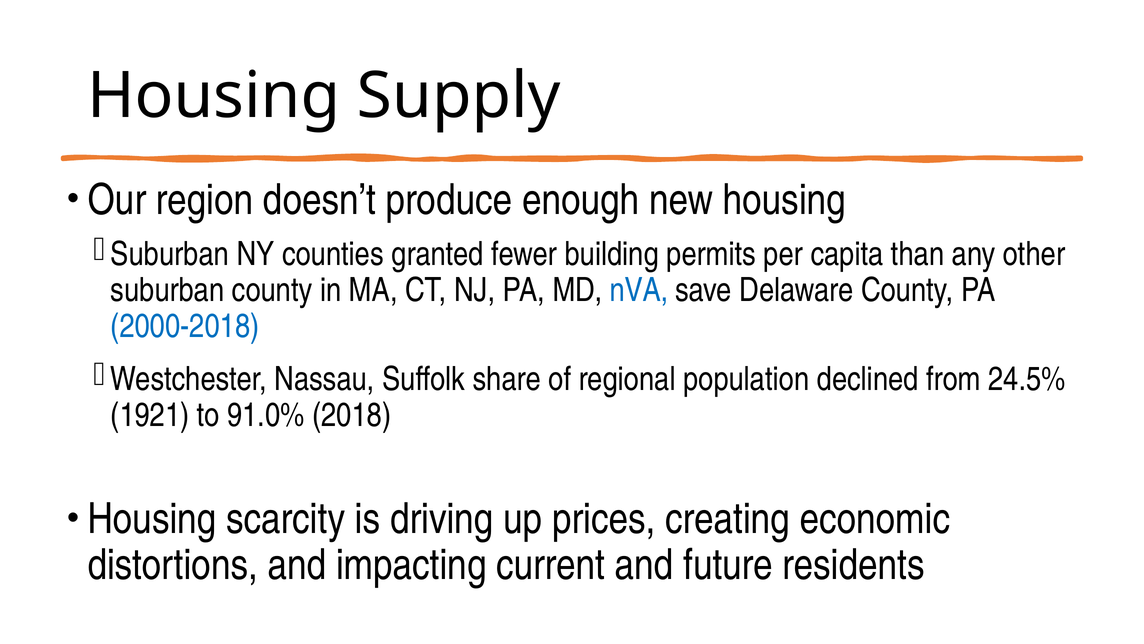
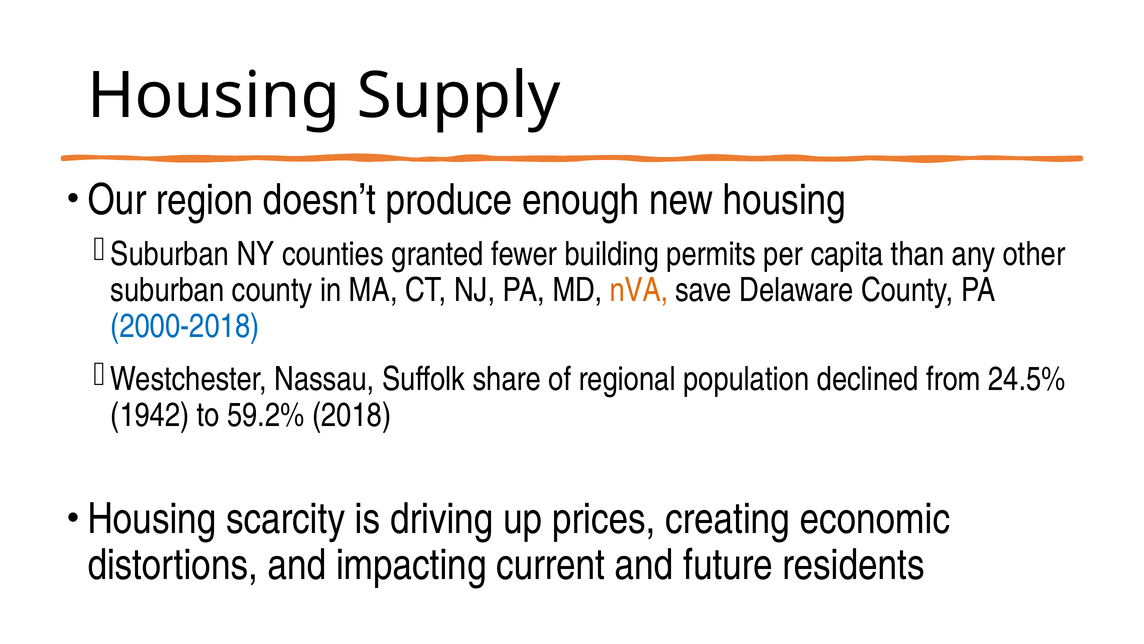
nVA colour: blue -> orange
1921: 1921 -> 1942
91.0%: 91.0% -> 59.2%
